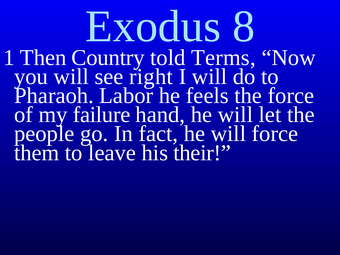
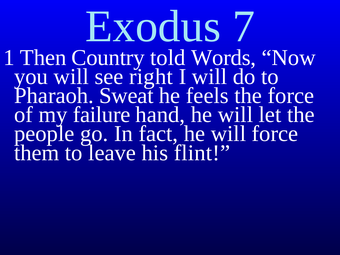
8: 8 -> 7
Terms: Terms -> Words
Labor: Labor -> Sweat
their: their -> flint
